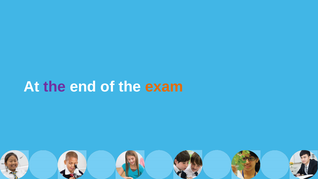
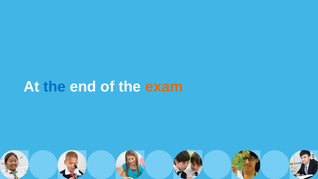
the at (55, 87) colour: purple -> blue
